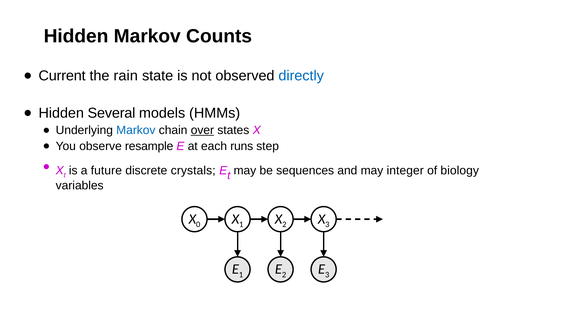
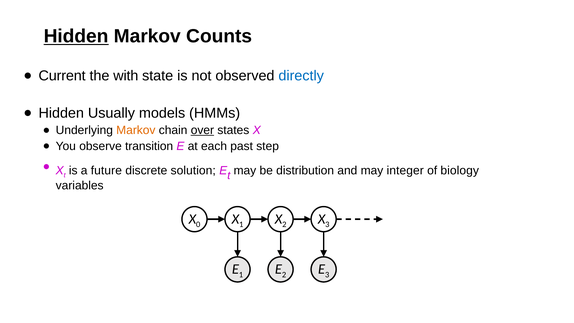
Hidden at (76, 36) underline: none -> present
rain: rain -> with
Several: Several -> Usually
Markov at (136, 130) colour: blue -> orange
resample: resample -> transition
runs: runs -> past
crystals: crystals -> solution
sequences: sequences -> distribution
